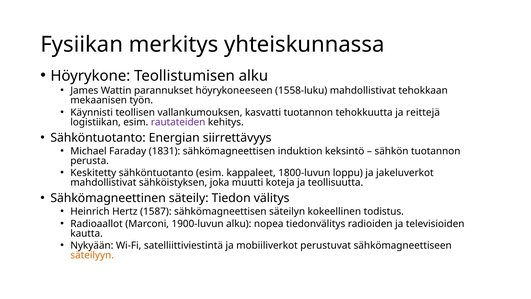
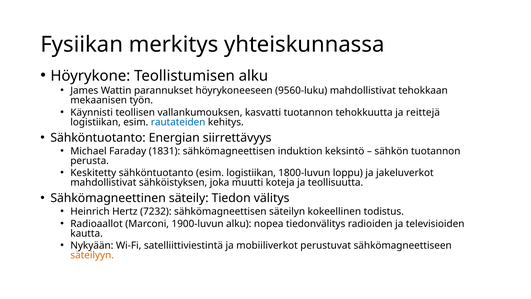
1558-luku: 1558-luku -> 9560-luku
rautateiden colour: purple -> blue
esim kappaleet: kappaleet -> logistiikan
1587: 1587 -> 7232
